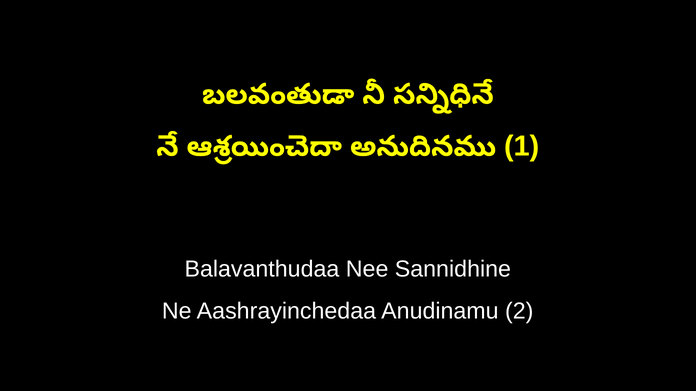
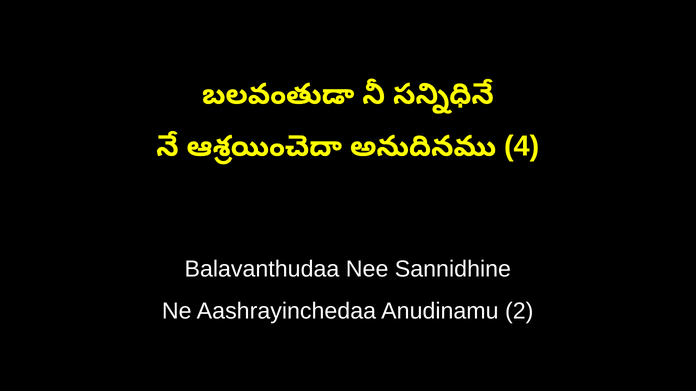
1: 1 -> 4
